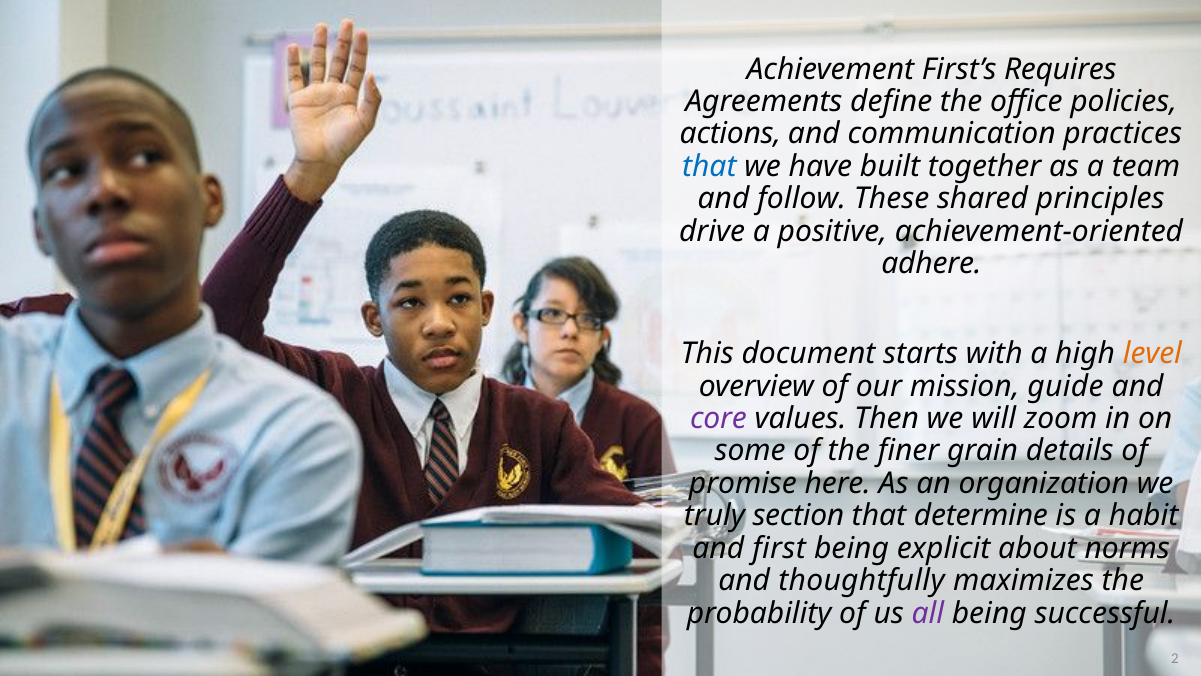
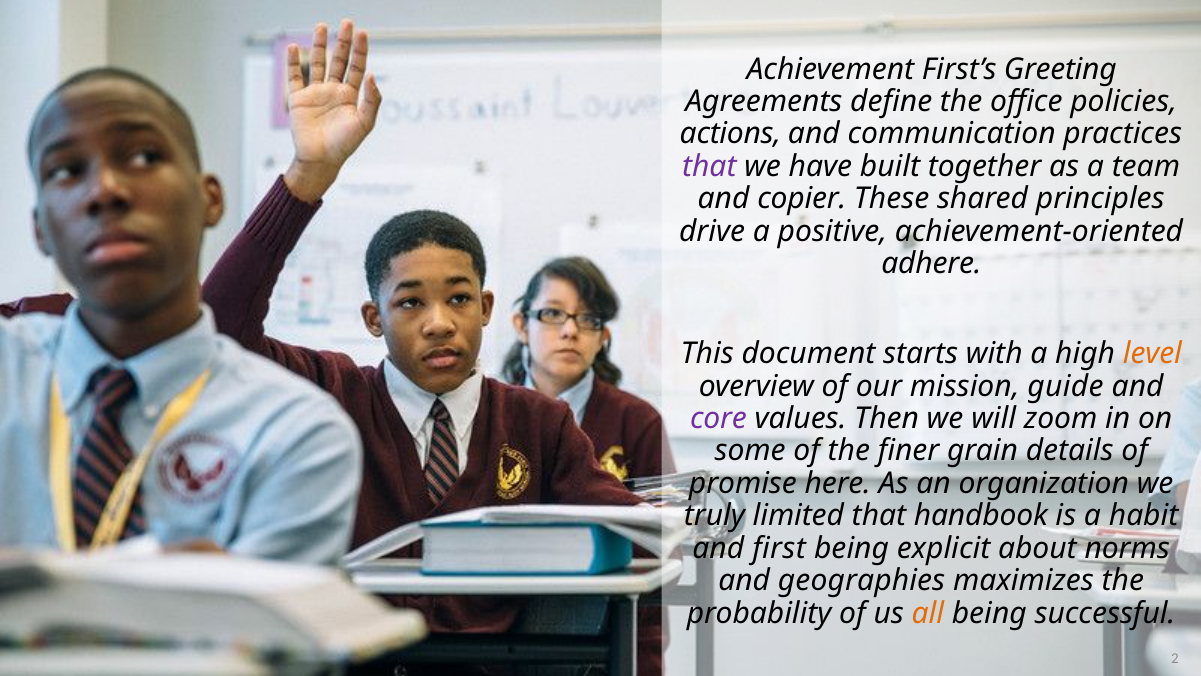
Requires: Requires -> Greeting
that at (709, 166) colour: blue -> purple
follow: follow -> copier
section: section -> limited
determine: determine -> handbook
thoughtfully: thoughtfully -> geographies
all colour: purple -> orange
